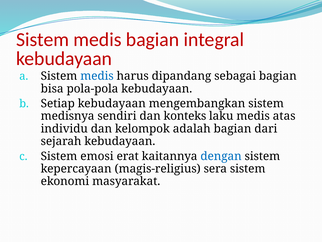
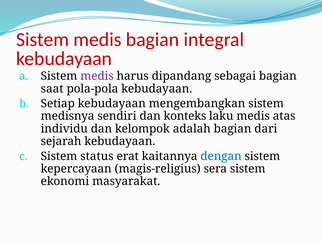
medis at (97, 76) colour: blue -> purple
bisa: bisa -> saat
emosi: emosi -> status
